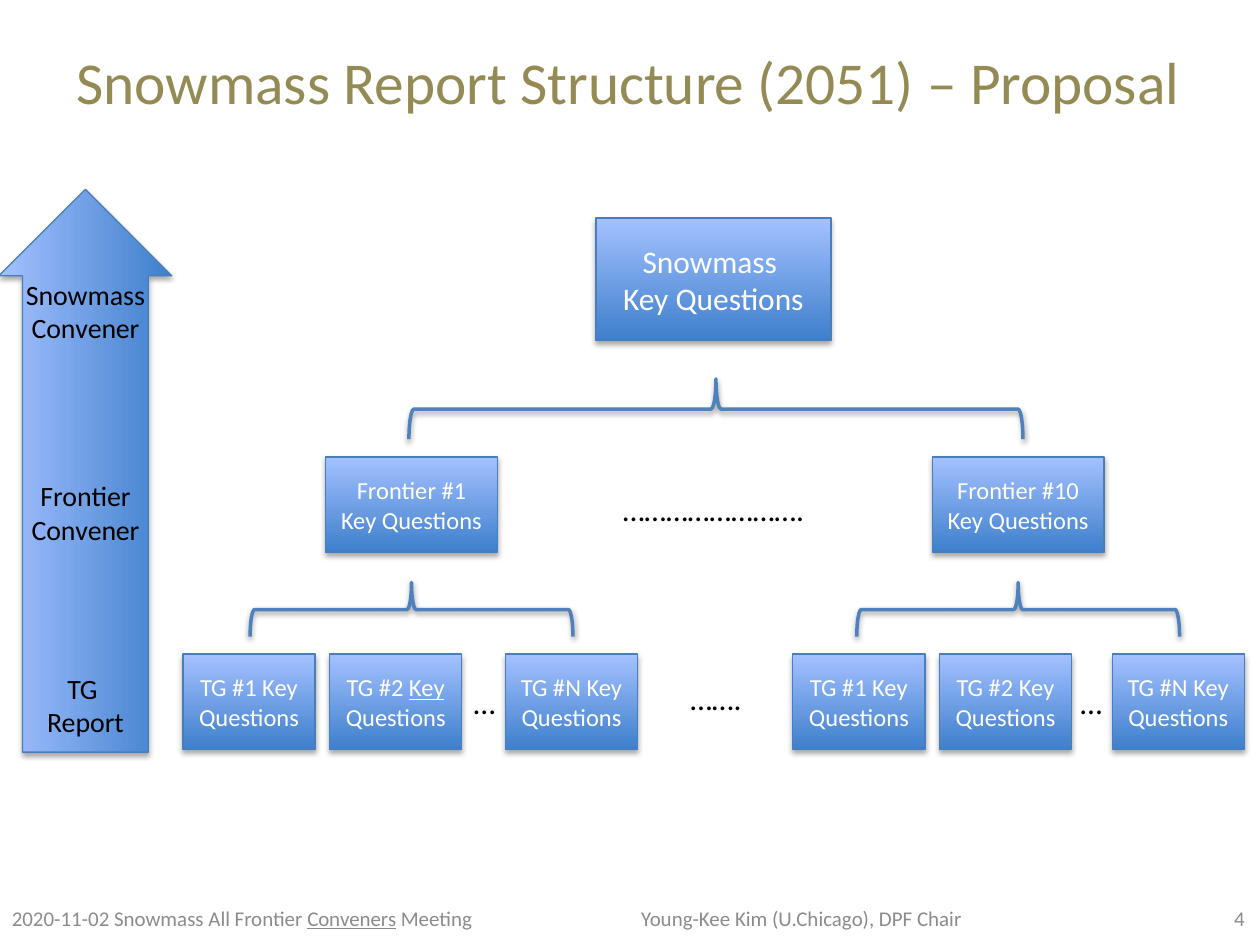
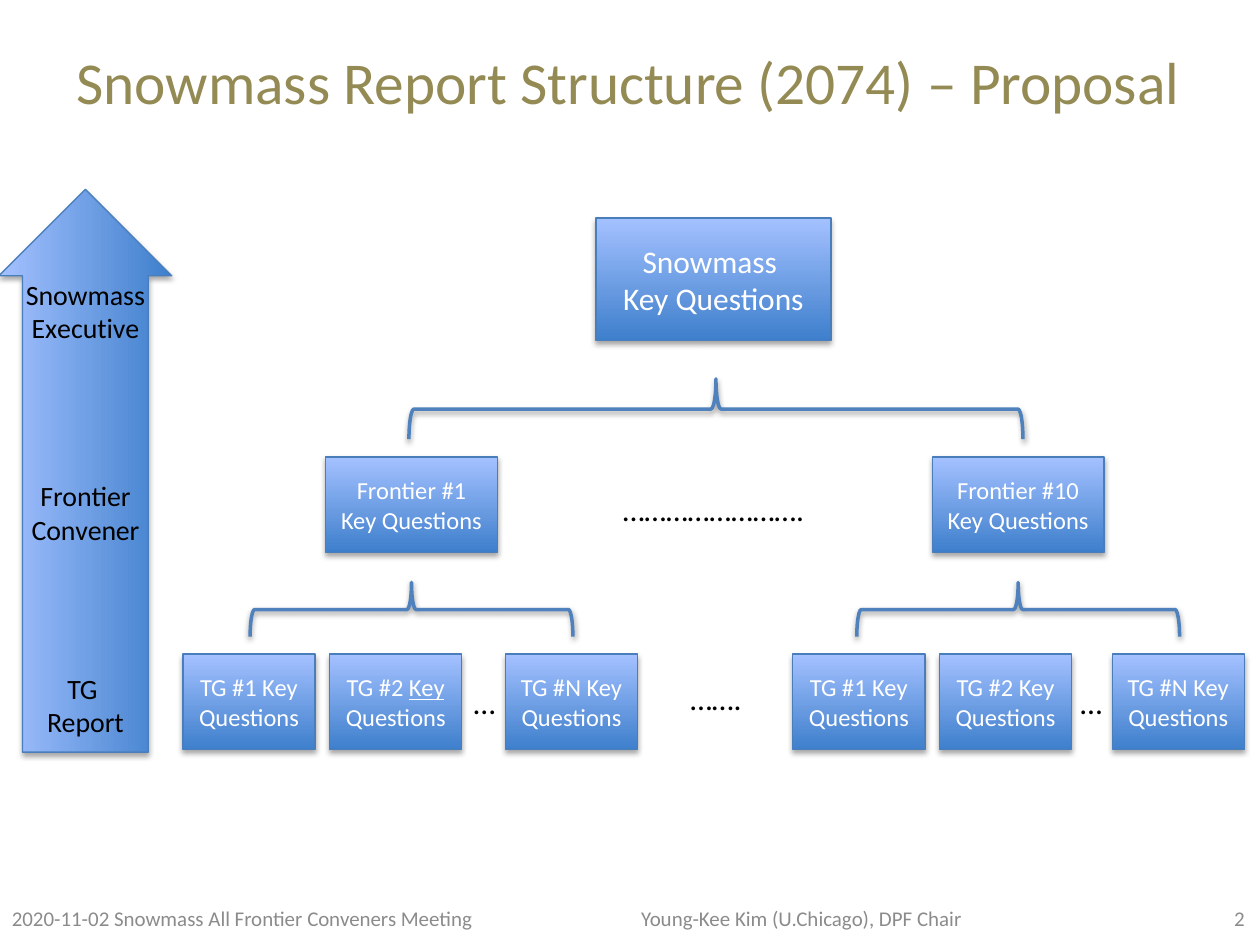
2051: 2051 -> 2074
Convener at (86, 330): Convener -> Executive
Conveners underline: present -> none
4: 4 -> 2
